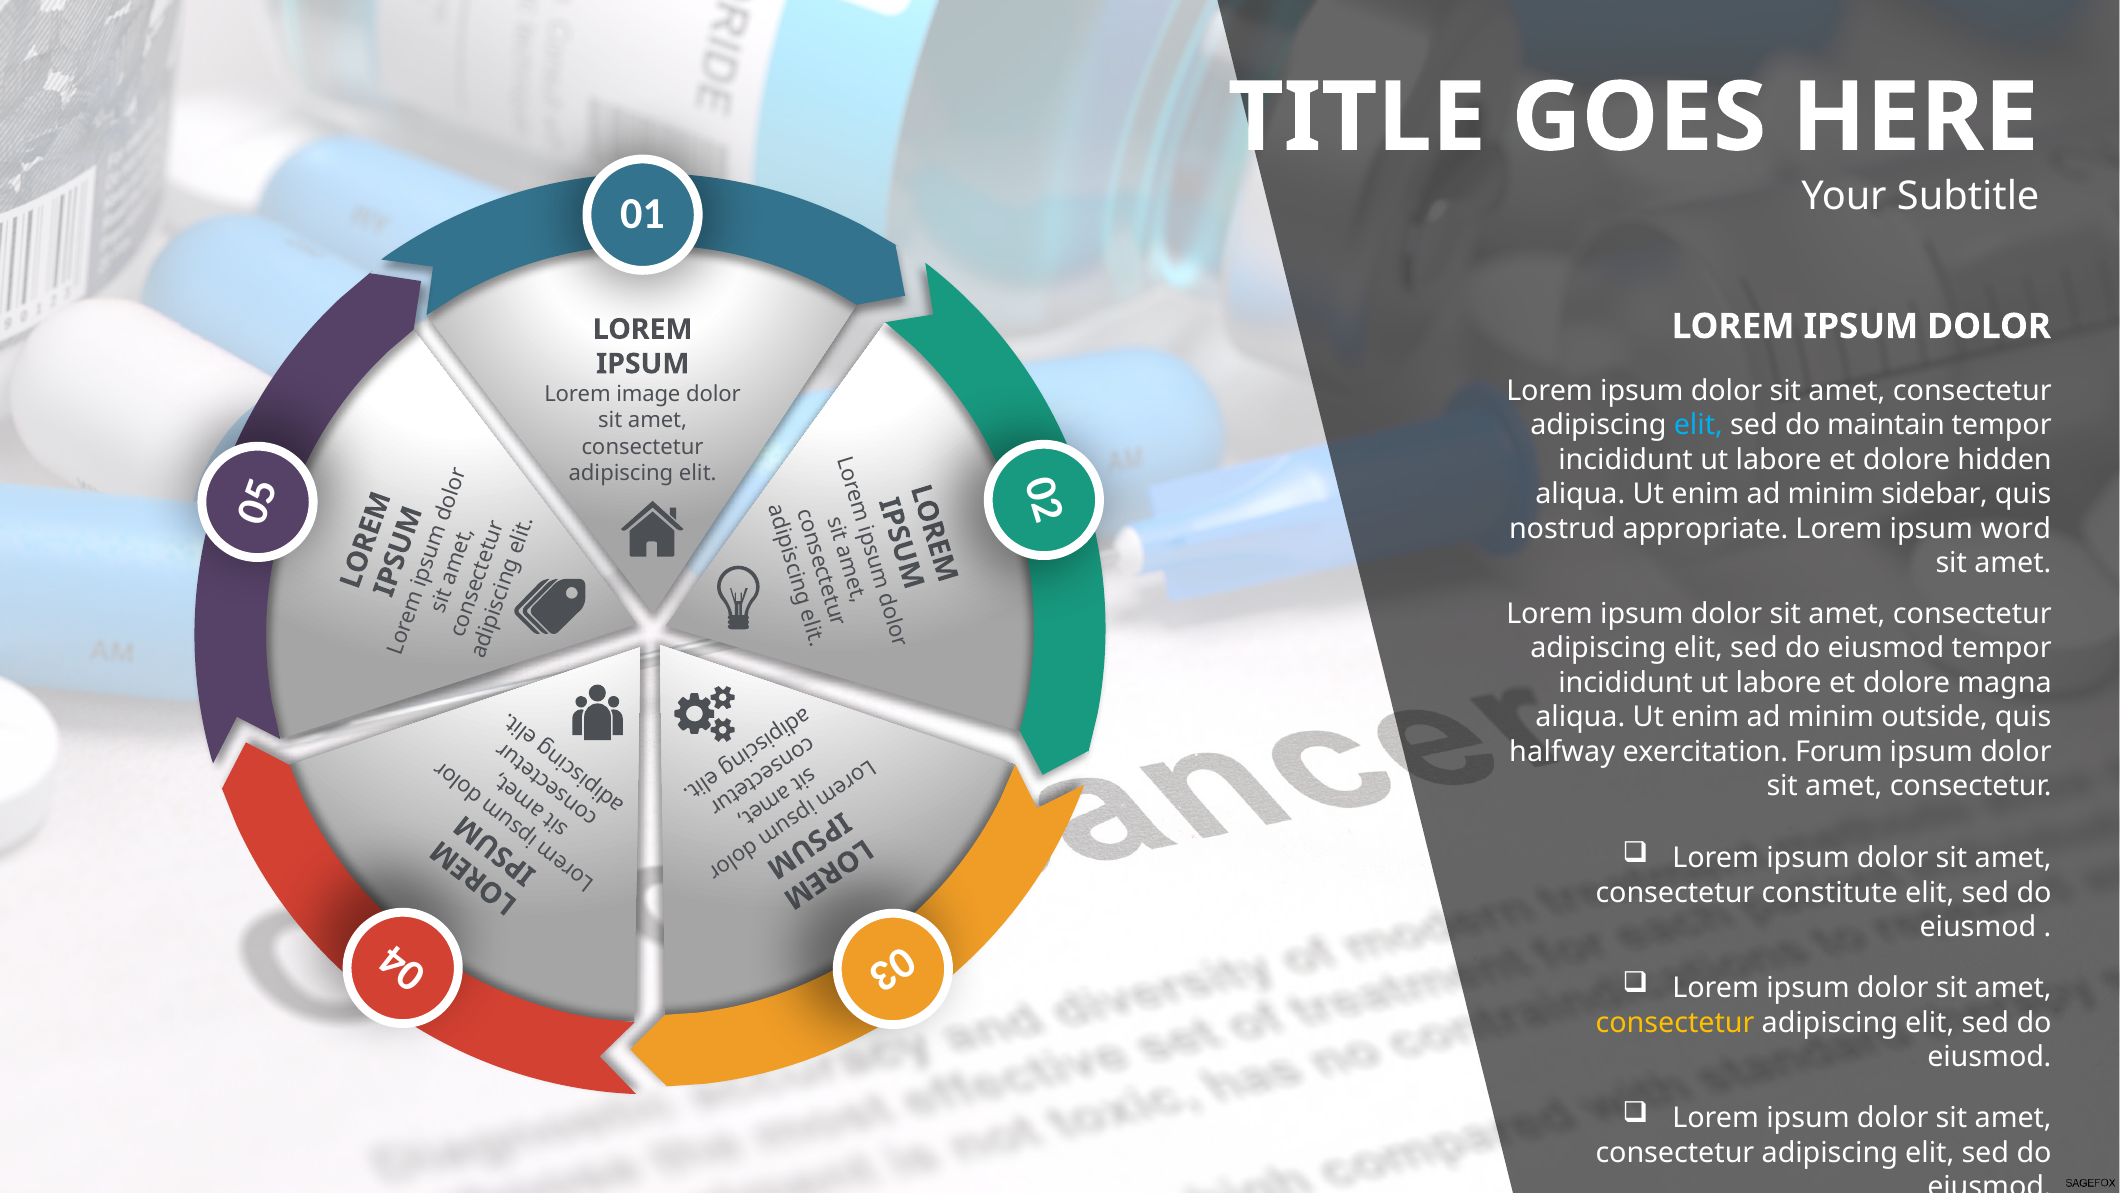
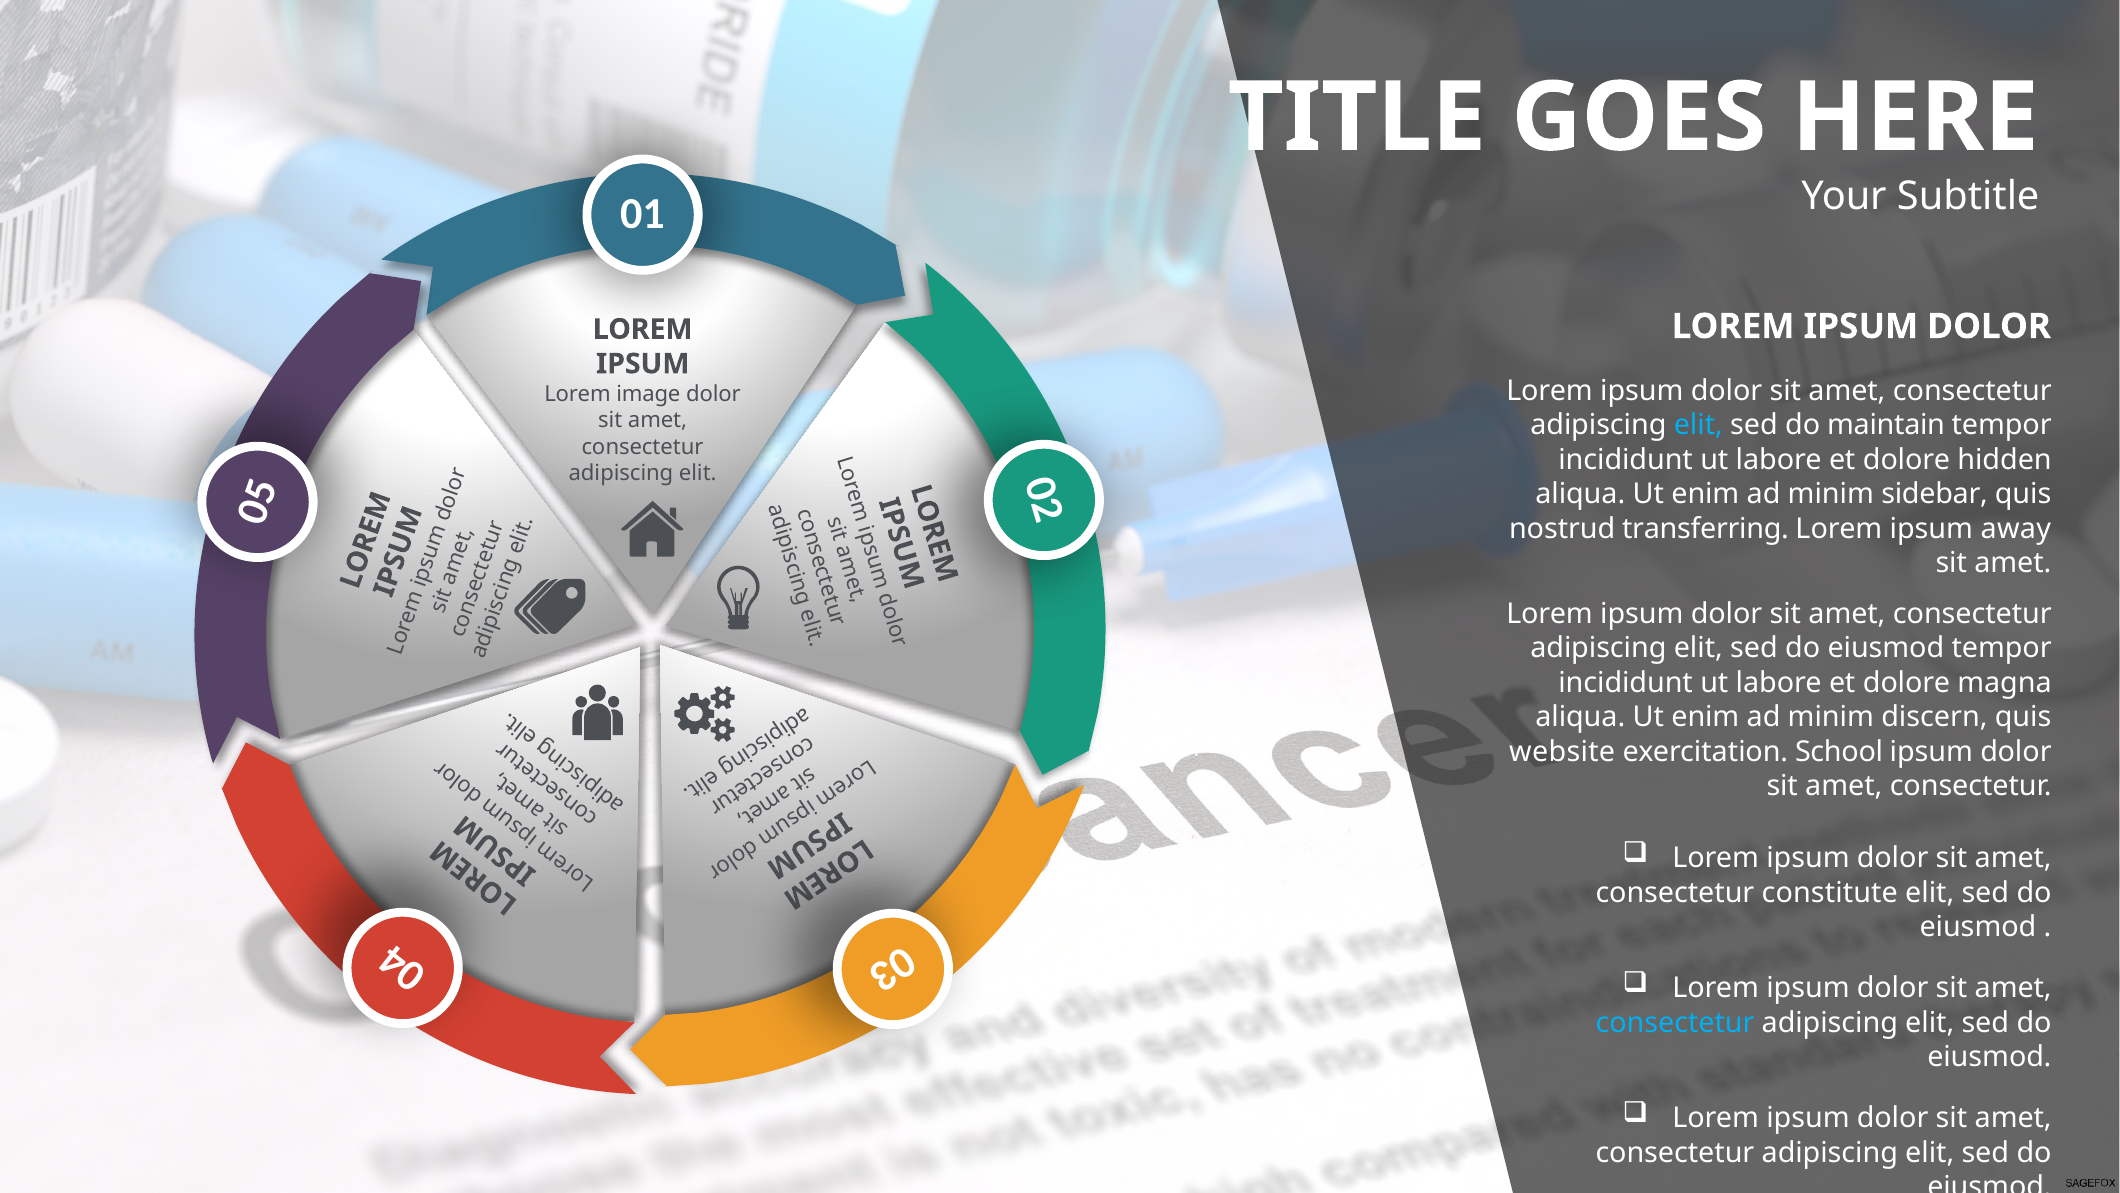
appropriate: appropriate -> transferring
word: word -> away
outside: outside -> discern
halfway: halfway -> website
Forum: Forum -> School
consectetur at (1675, 1022) colour: yellow -> light blue
